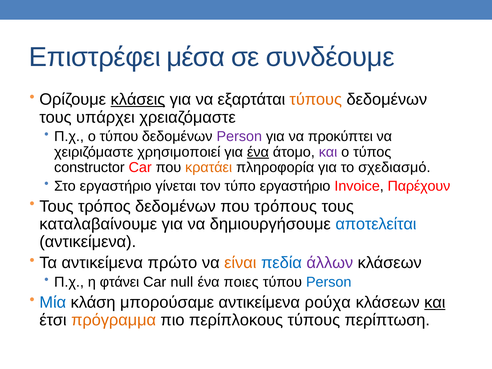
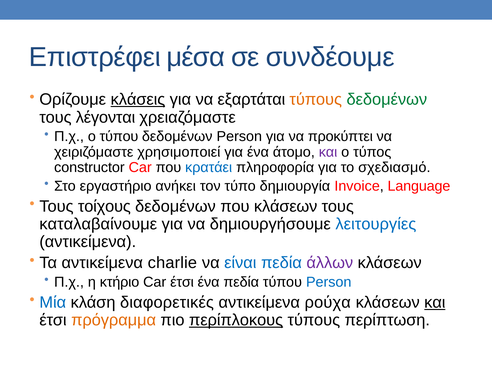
δεδομένων at (387, 100) colour: black -> green
υπάρχει: υπάρχει -> λέγονται
Person at (239, 137) colour: purple -> black
ένα at (258, 152) underline: present -> none
κρατάει colour: orange -> blue
γίνεται: γίνεται -> ανήκει
τύπο εργαστήριο: εργαστήριο -> δημιουργία
Παρέχουν: Παρέχουν -> Language
τρόπος: τρόπος -> τοίχους
που τρόπους: τρόπους -> κλάσεων
αποτελείται: αποτελείται -> λειτουργίες
πρώτο: πρώτο -> charlie
είναι colour: orange -> blue
φτάνει: φτάνει -> κτήριο
Car null: null -> έτσι
ένα ποιες: ποιες -> πεδία
μπορούσαμε: μπορούσαμε -> διαφορετικές
περίπλοκους underline: none -> present
